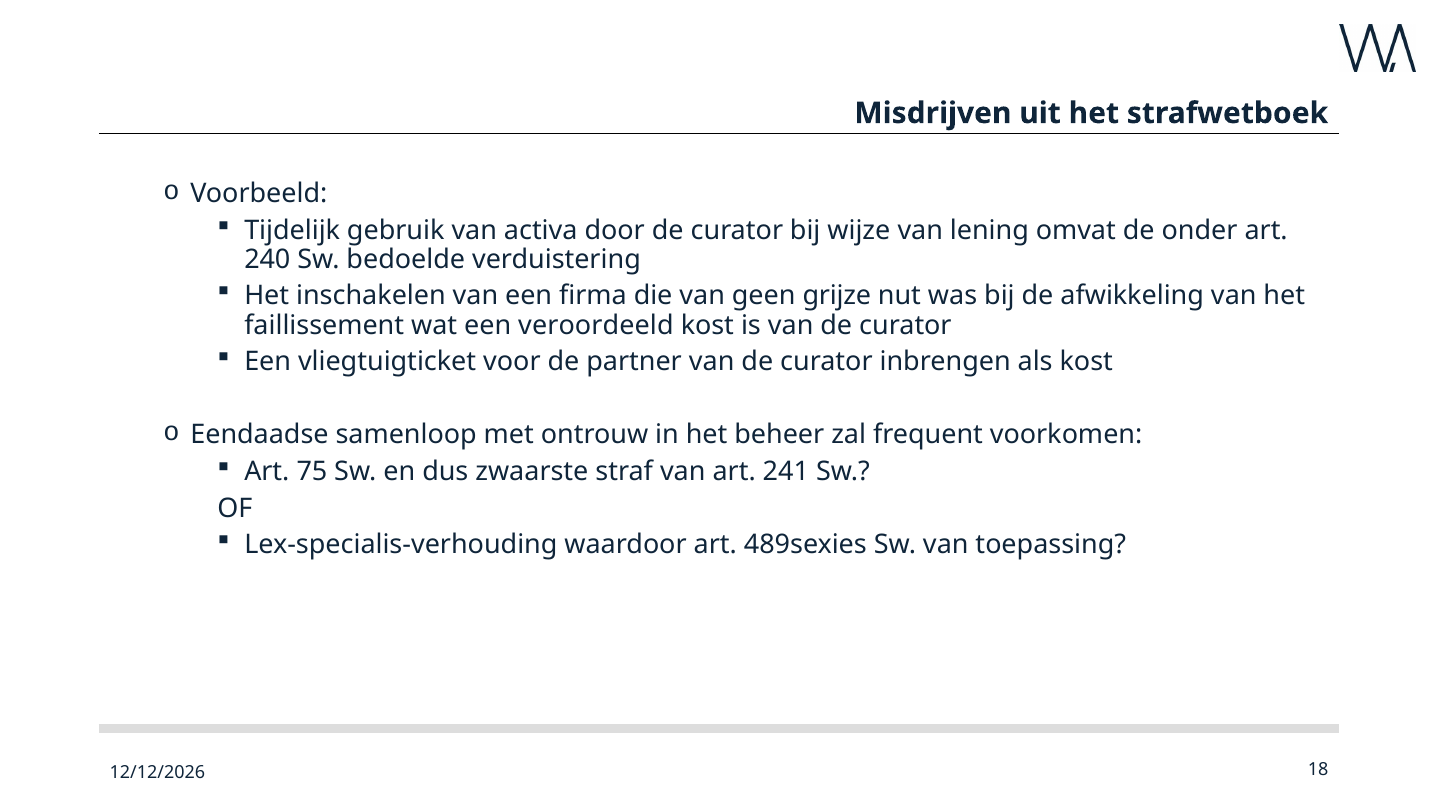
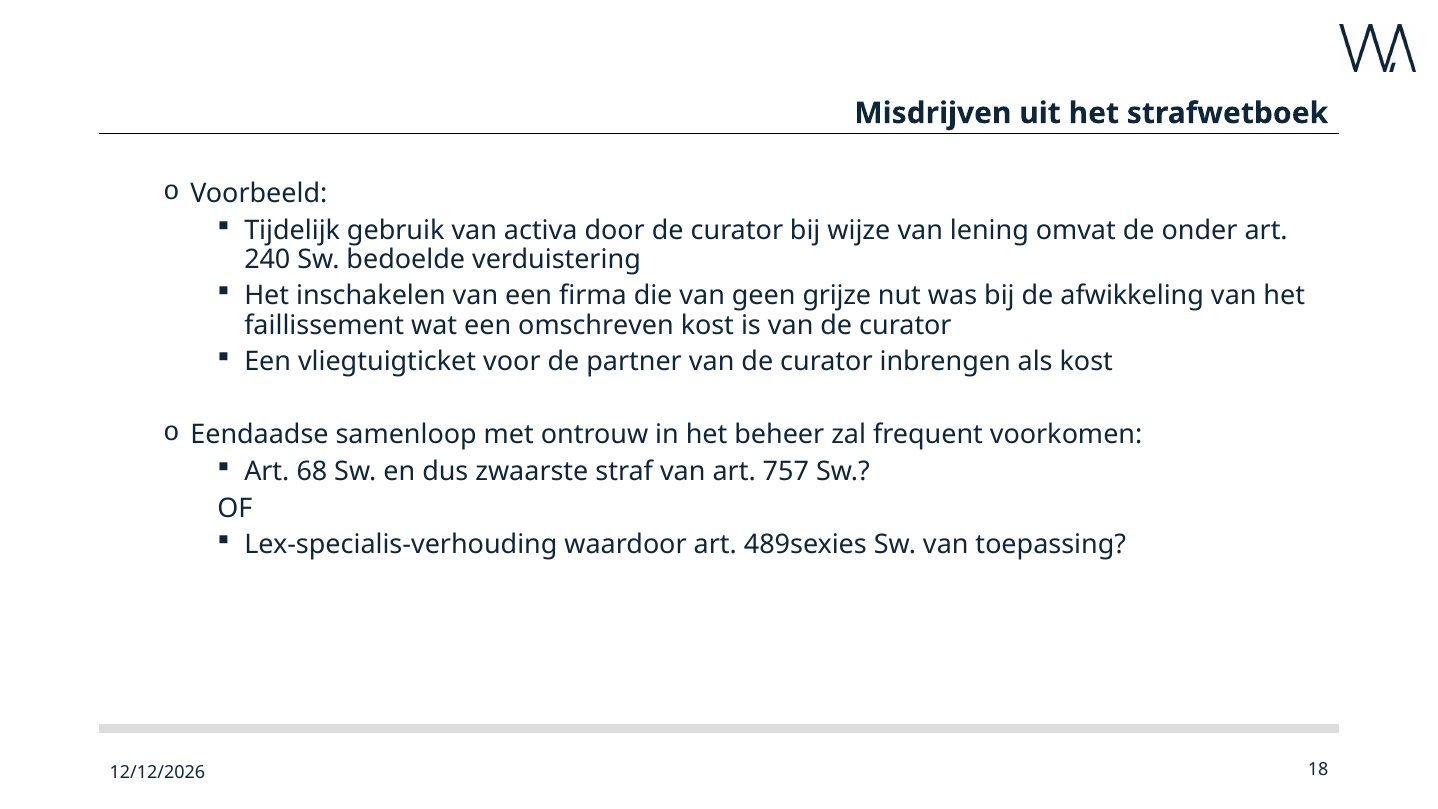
veroordeeld: veroordeeld -> omschreven
75: 75 -> 68
241: 241 -> 757
